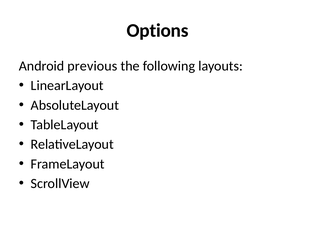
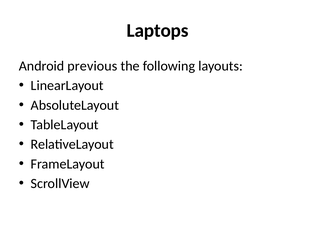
Options: Options -> Laptops
